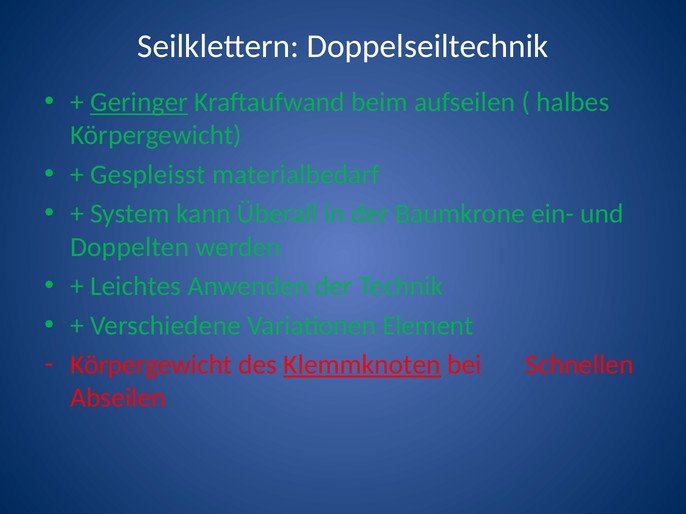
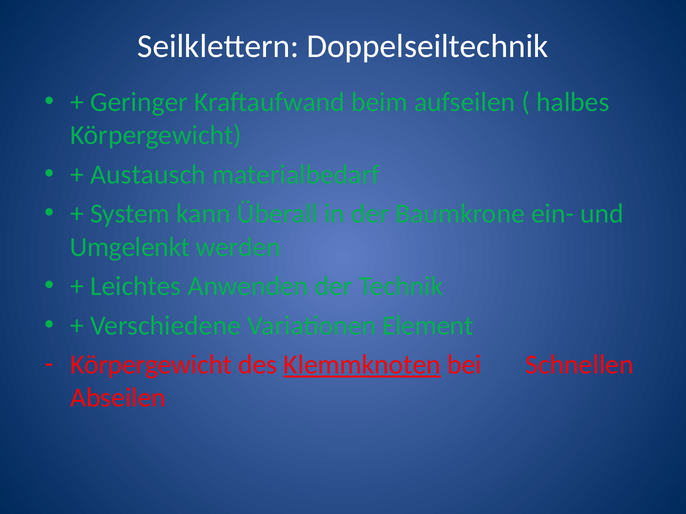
Geringer underline: present -> none
Gespleisst: Gespleisst -> Austausch
Doppelten: Doppelten -> Umgelenkt
